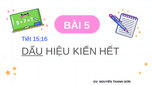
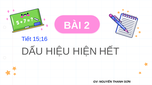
5: 5 -> 2
DẤU underline: present -> none
KIẾN: KIẾN -> HIỆN
